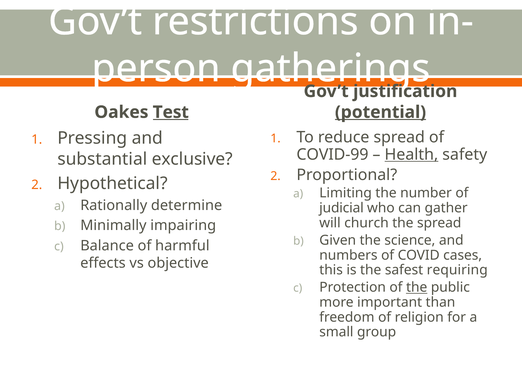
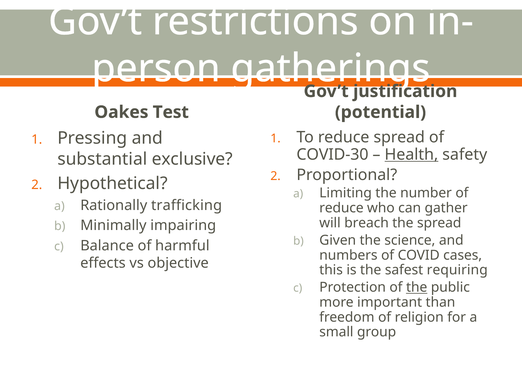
Test underline: present -> none
potential underline: present -> none
COVID-99: COVID-99 -> COVID-30
determine: determine -> trafficking
judicial at (341, 208): judicial -> reduce
church: church -> breach
